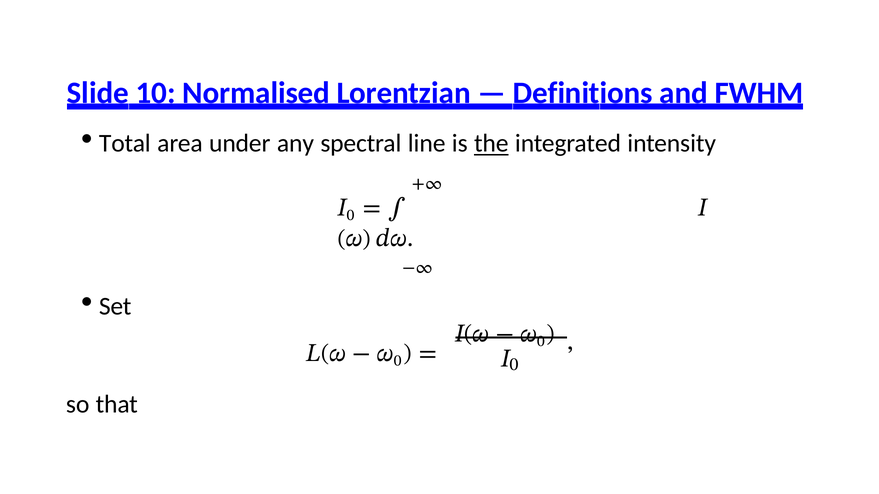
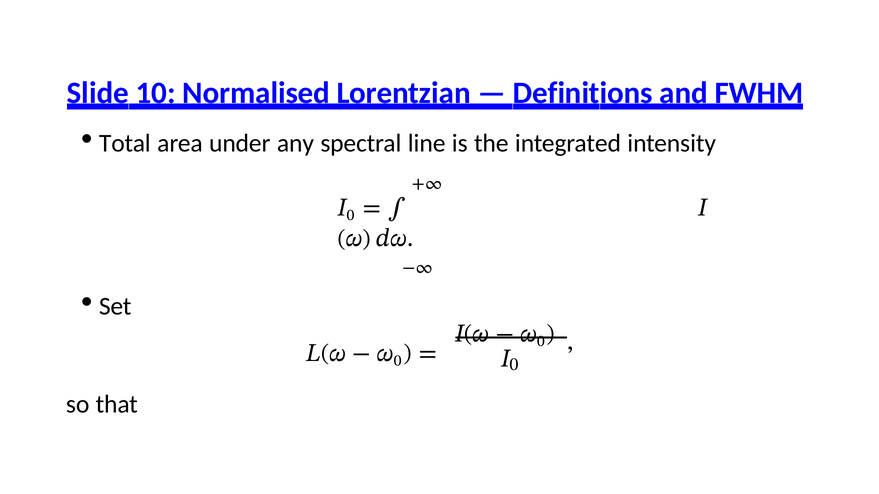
the underline: present -> none
